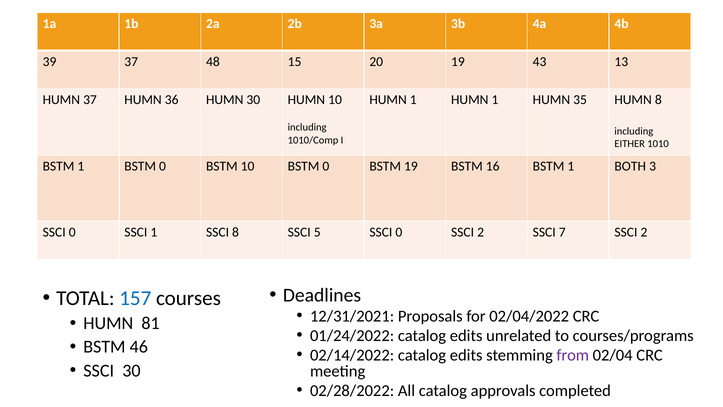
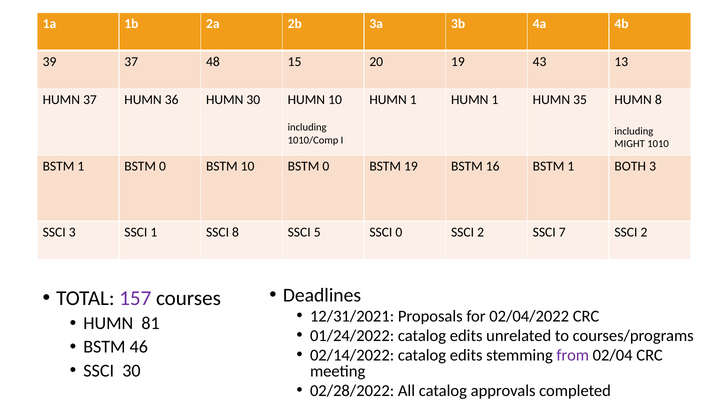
EITHER: EITHER -> MIGHT
0 at (72, 232): 0 -> 3
157 colour: blue -> purple
